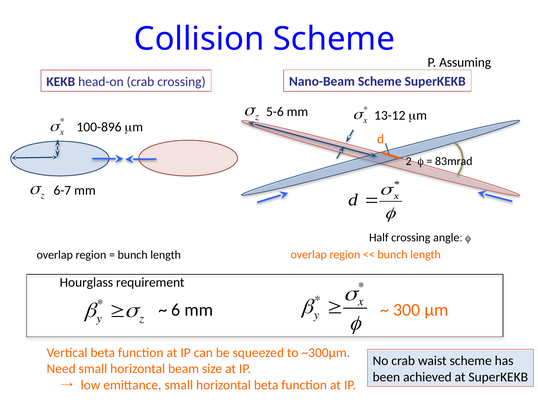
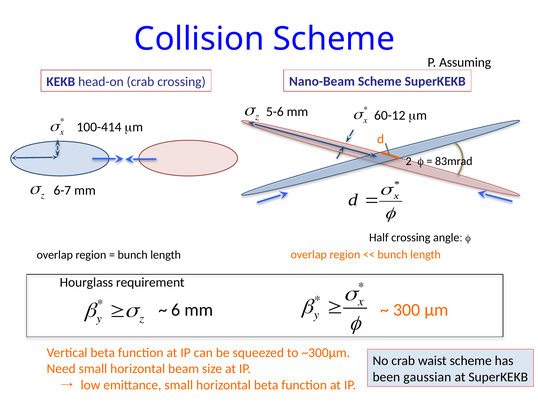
13-12: 13-12 -> 60-12
100-896: 100-896 -> 100-414
achieved: achieved -> gaussian
